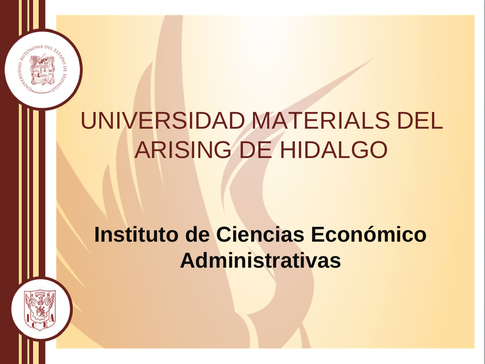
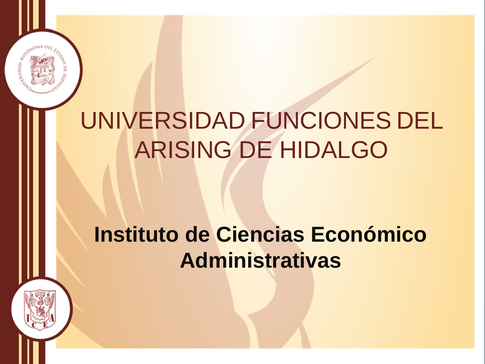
MATERIALS: MATERIALS -> FUNCIONES
